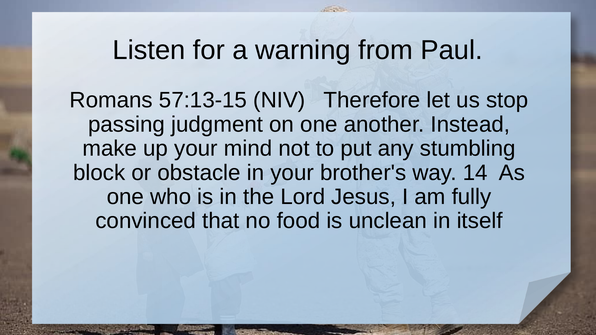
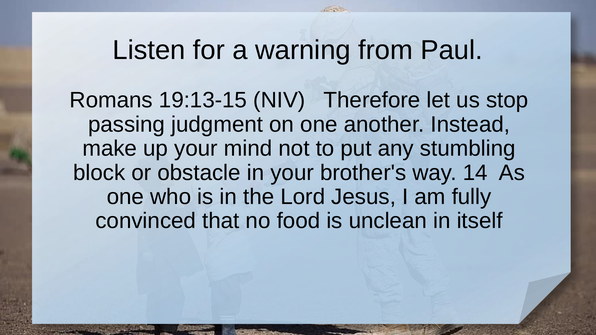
57:13-15: 57:13-15 -> 19:13-15
